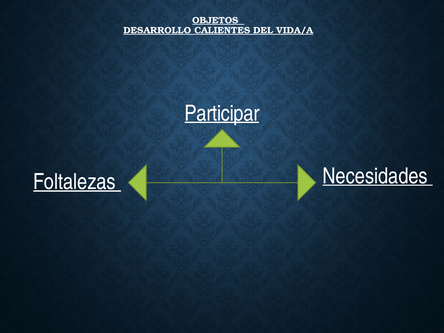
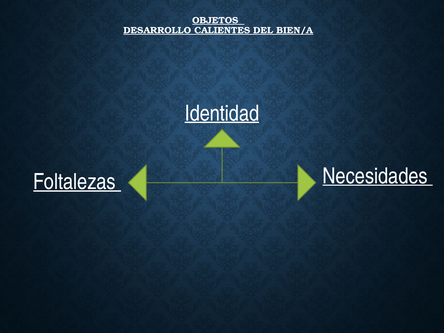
VIDA/A: VIDA/A -> BIEN/A
Participar: Participar -> Identidad
